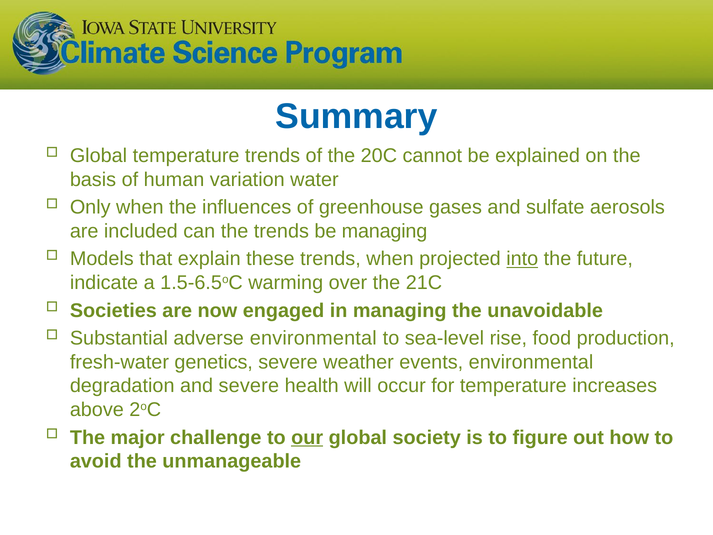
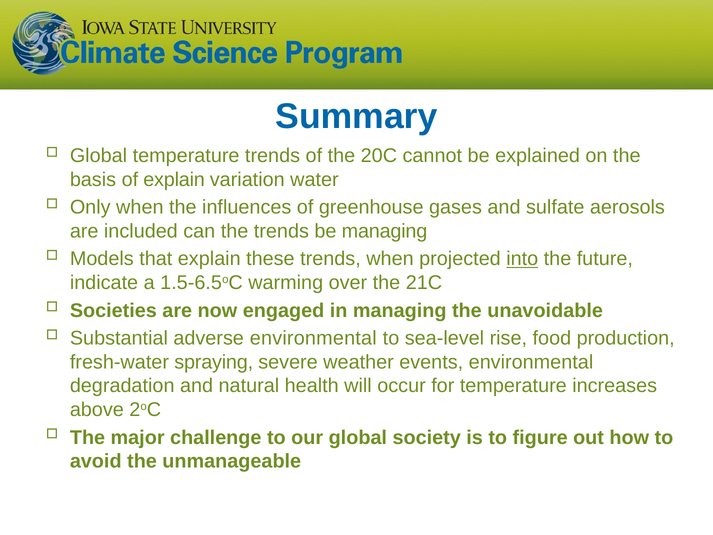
of human: human -> explain
genetics: genetics -> spraying
and severe: severe -> natural
our underline: present -> none
